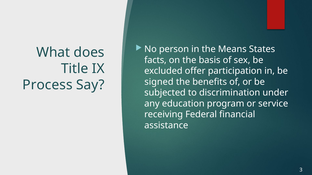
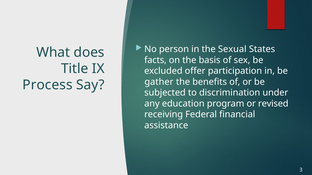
Means: Means -> Sexual
signed: signed -> gather
service: service -> revised
